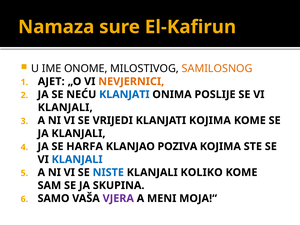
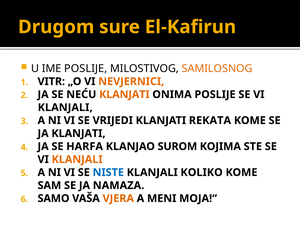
Namaza: Namaza -> Drugom
IME ONOME: ONOME -> POSLIJE
AJET: AJET -> VITR
KLANJATI at (124, 94) colour: blue -> orange
KLANJATI KOJIMA: KOJIMA -> REKATA
JA KLANJALI: KLANJALI -> KLANJATI
POZIVA: POZIVA -> SUROM
KLANJALI at (77, 159) colour: blue -> orange
SKUPINA: SKUPINA -> NAMAZA
VJERA colour: purple -> orange
